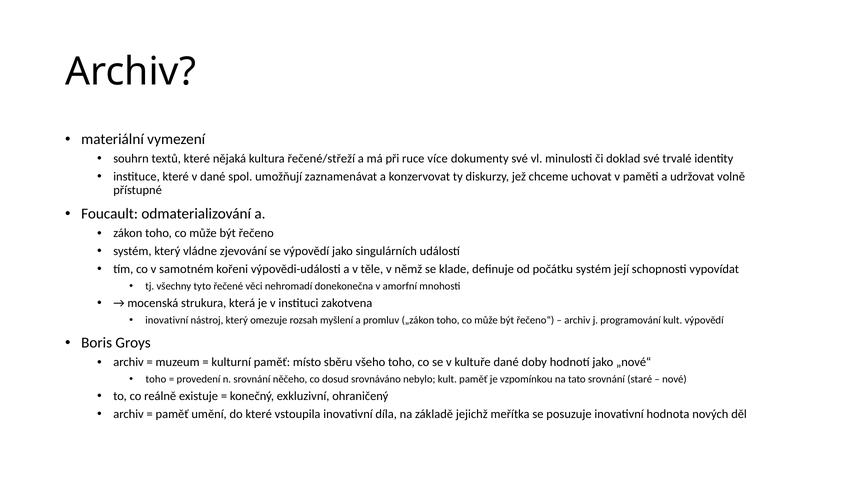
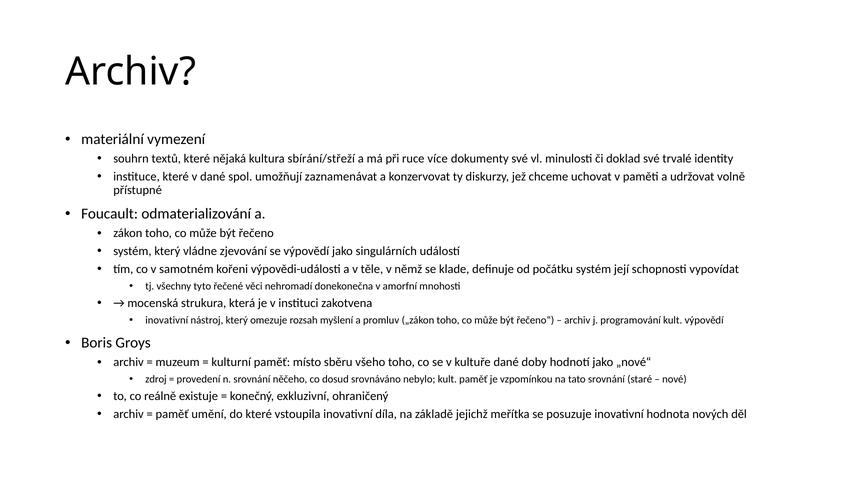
řečené/střeží: řečené/střeží -> sbírání/střeží
toho at (156, 379): toho -> zdroj
